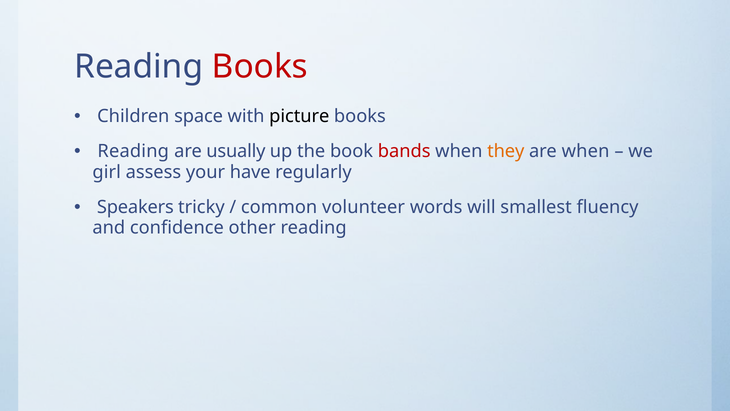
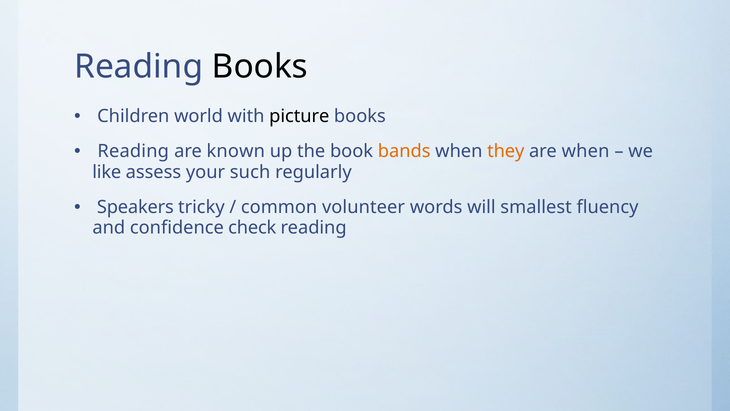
Books at (260, 67) colour: red -> black
space: space -> world
usually: usually -> known
bands colour: red -> orange
girl: girl -> like
have: have -> such
other: other -> check
